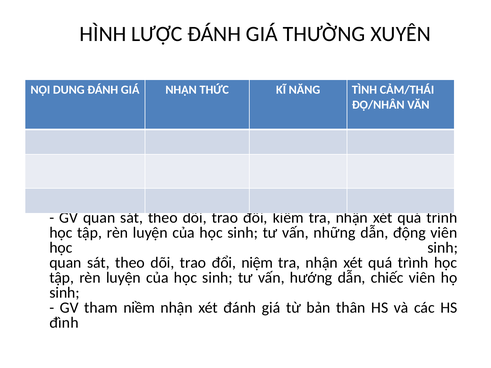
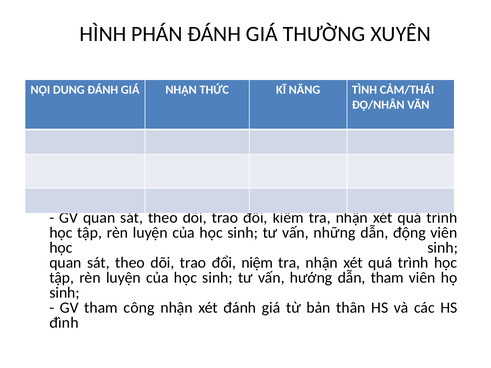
LƯỢC: LƯỢC -> PHÁN
dẫn chiếc: chiếc -> tham
niềm: niềm -> công
